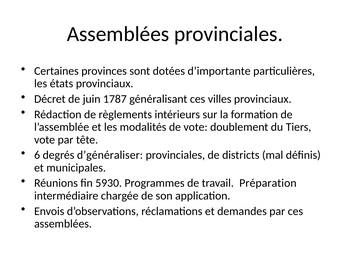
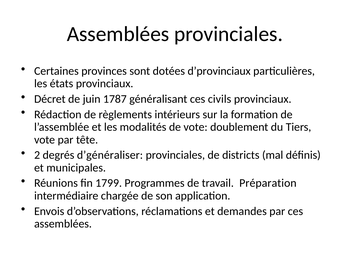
d’importante: d’importante -> d’provinciaux
villes: villes -> civils
6: 6 -> 2
5930: 5930 -> 1799
